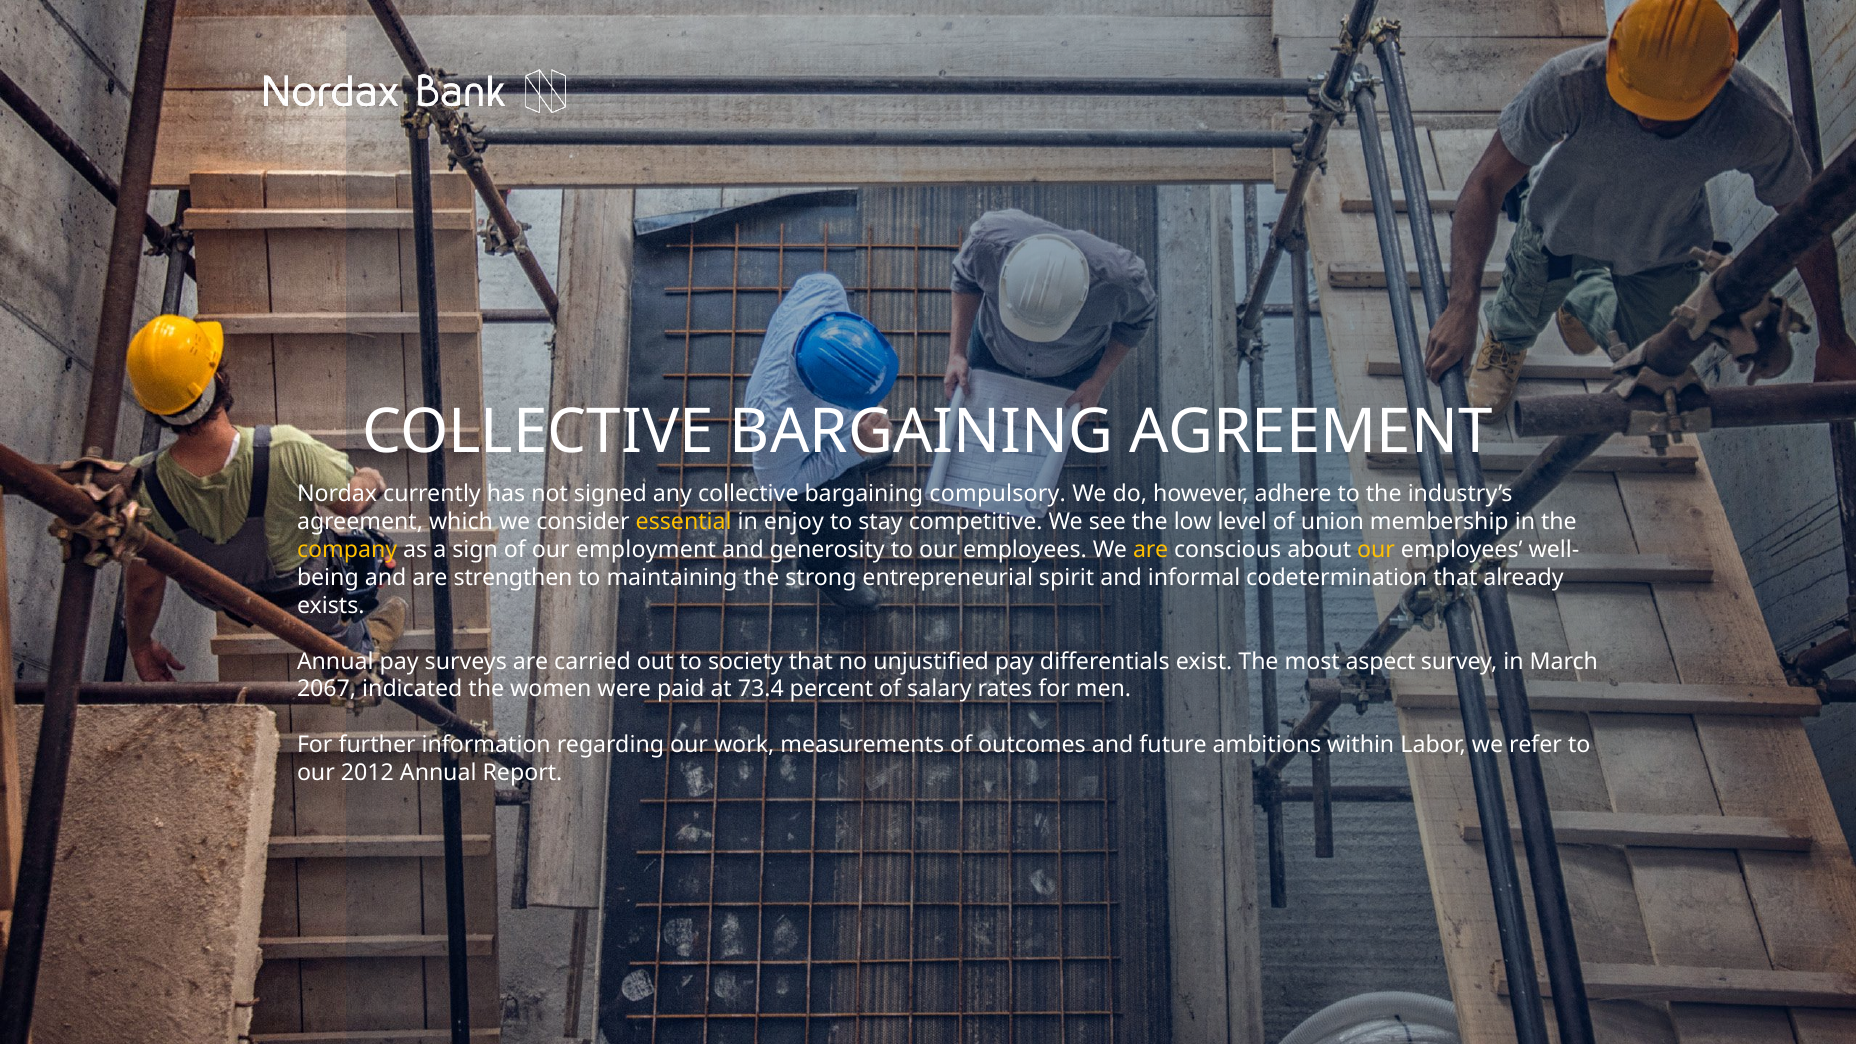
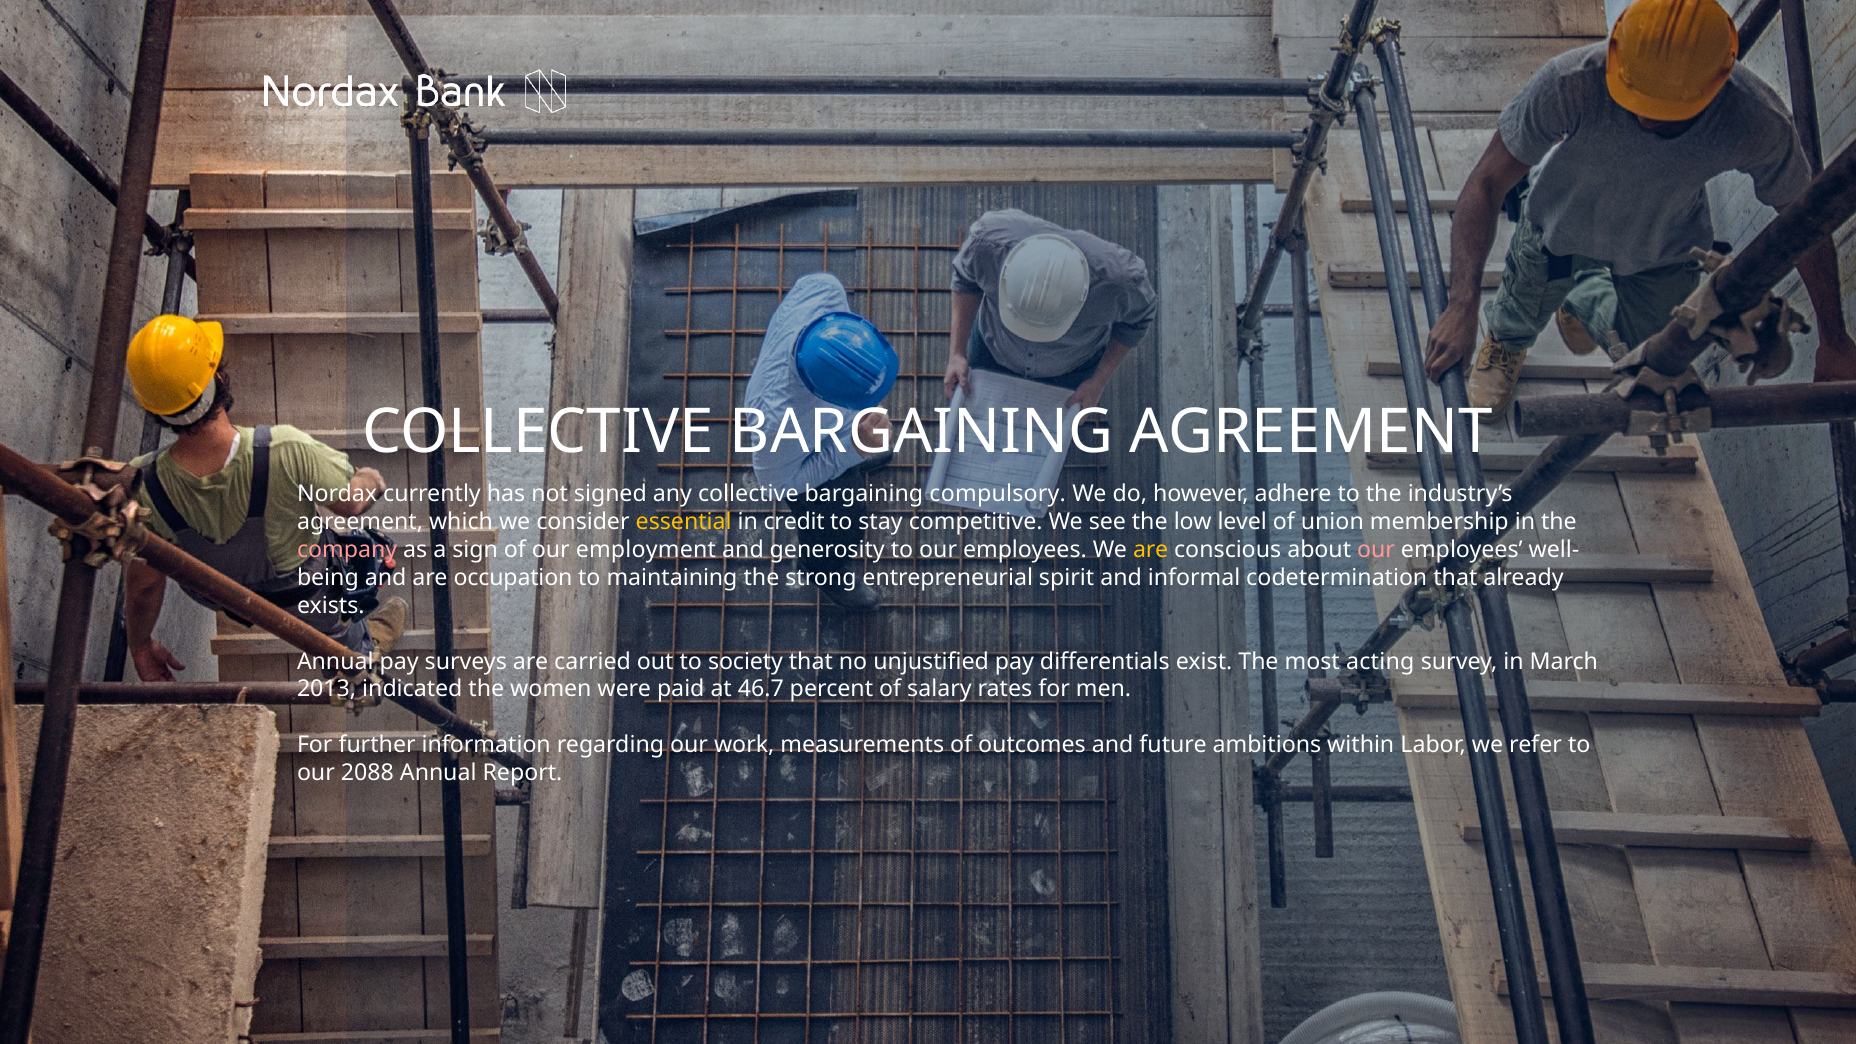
enjoy: enjoy -> credit
company colour: yellow -> pink
our at (1376, 550) colour: yellow -> pink
strengthen: strengthen -> occupation
aspect: aspect -> acting
2067: 2067 -> 2013
73.4: 73.4 -> 46.7
2012: 2012 -> 2088
